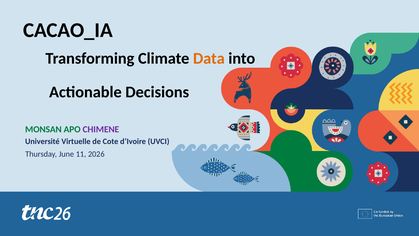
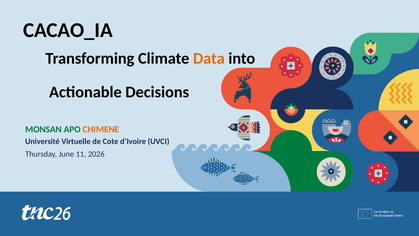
CHIMENE colour: purple -> orange
